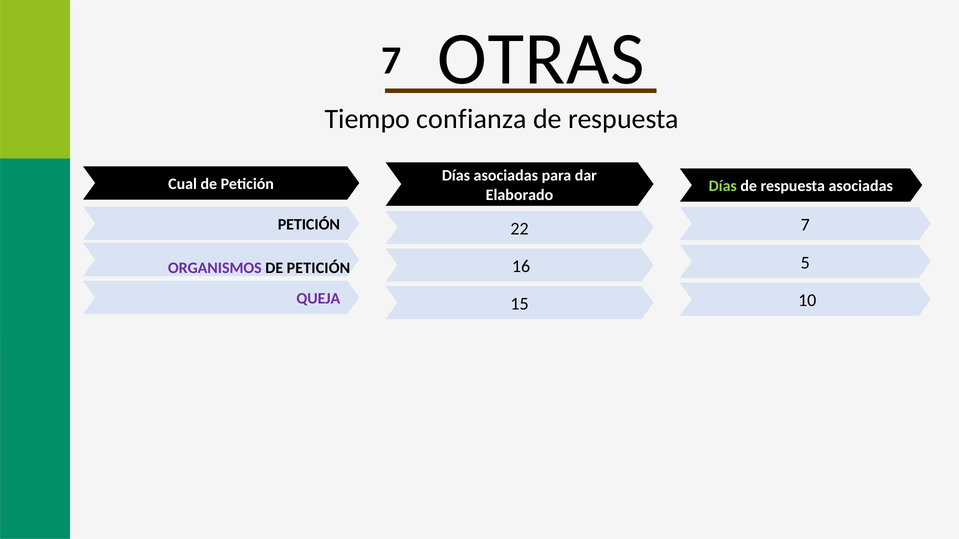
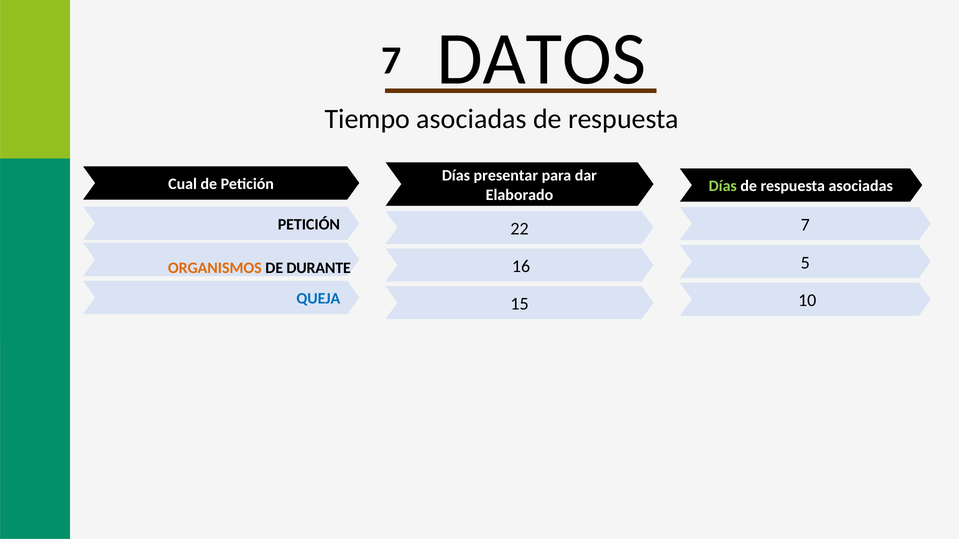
OTRAS: OTRAS -> DATOS
Tiempo confianza: confianza -> asociadas
Días asociadas: asociadas -> presentar
ORGANISMOS colour: purple -> orange
PETICIÓN at (318, 268): PETICIÓN -> DURANTE
QUEJA colour: purple -> blue
